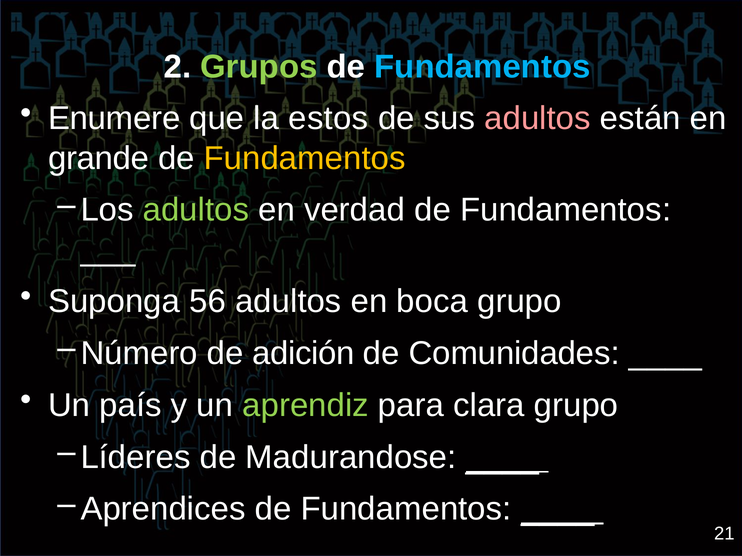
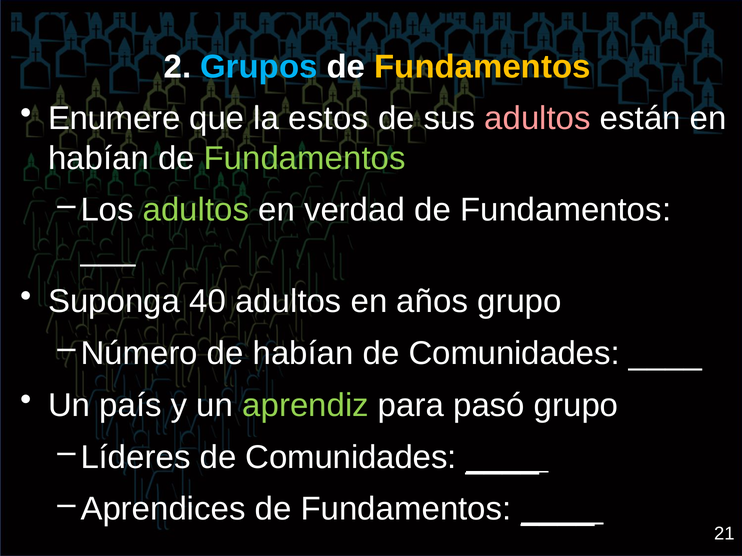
Grupos colour: light green -> light blue
Fundamentos at (482, 67) colour: light blue -> yellow
grande at (99, 158): grande -> habían
Fundamentos at (305, 158) colour: yellow -> light green
56: 56 -> 40
boca: boca -> años
de adición: adición -> habían
clara: clara -> pasó
Líderes de Madurandose: Madurandose -> Comunidades
